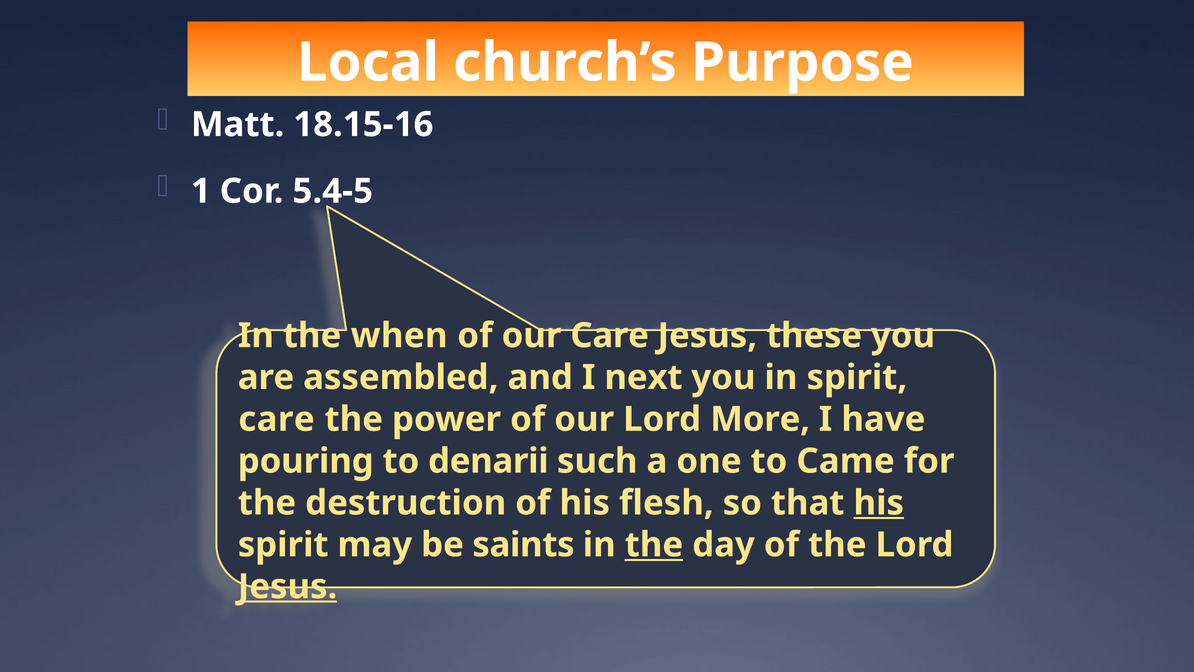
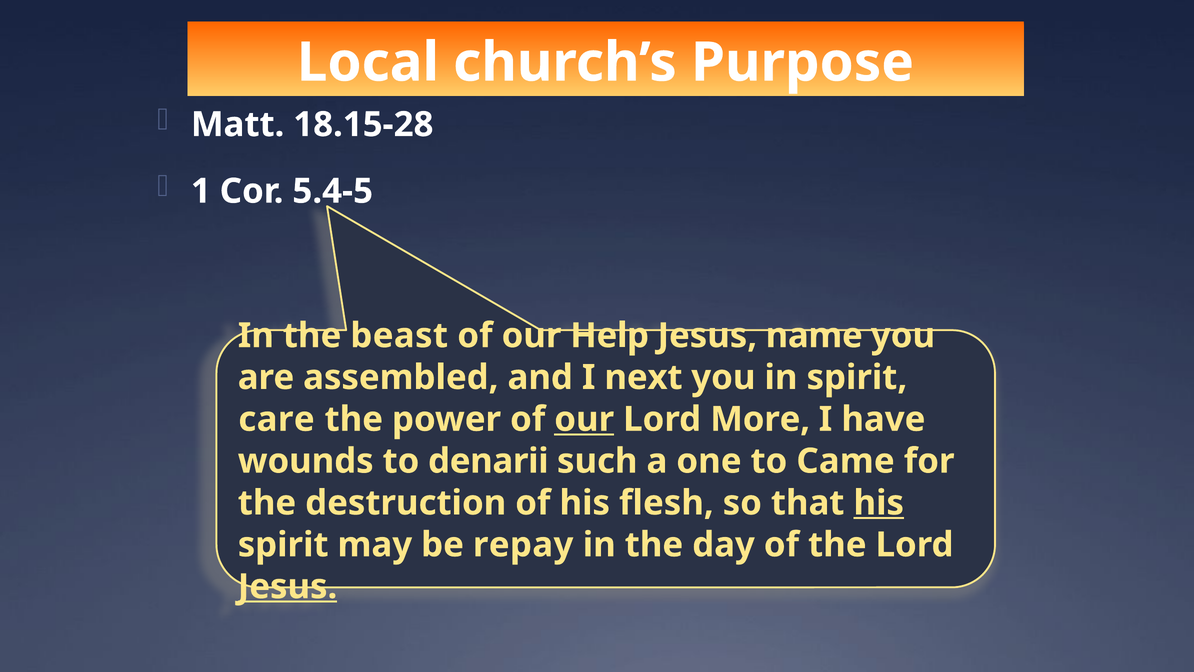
18.15-16: 18.15-16 -> 18.15-28
when: when -> beast
our Care: Care -> Help
these: these -> name
our at (584, 419) underline: none -> present
pouring: pouring -> wounds
saints: saints -> repay
the at (654, 545) underline: present -> none
